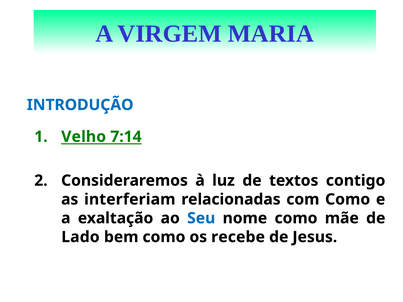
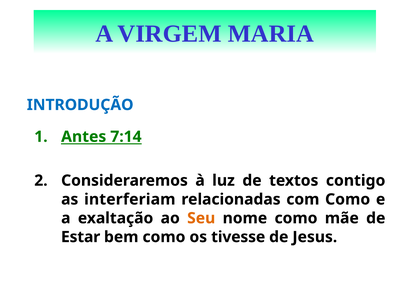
Velho: Velho -> Antes
Seu colour: blue -> orange
Lado: Lado -> Estar
recebe: recebe -> tivesse
